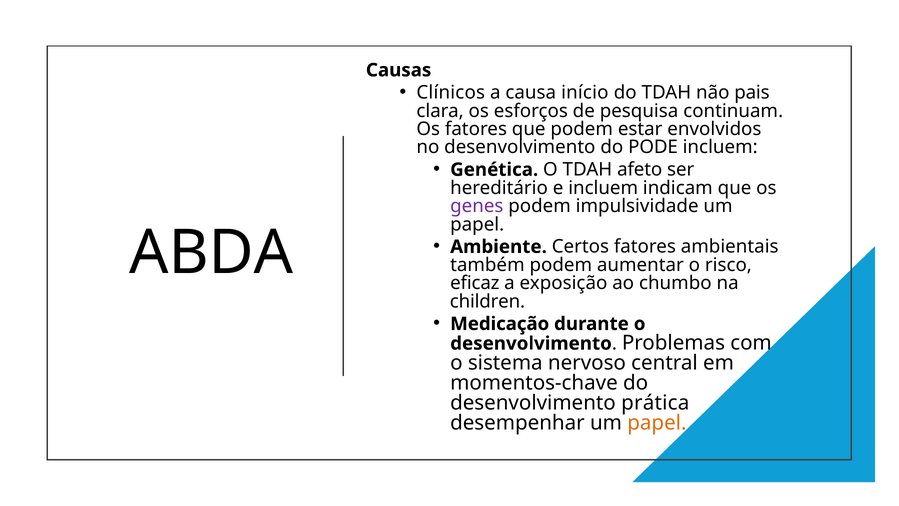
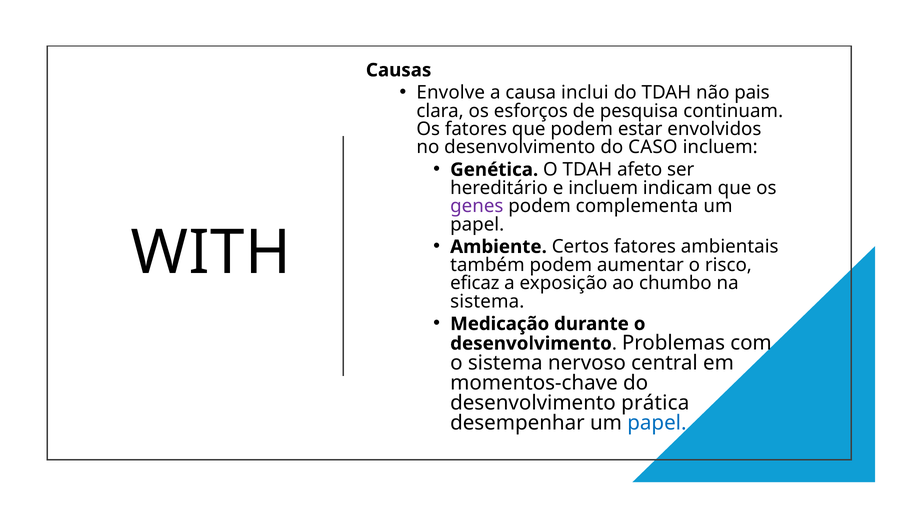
Clínicos: Clínicos -> Envolve
início: início -> inclui
PODE: PODE -> CASO
impulsividade: impulsividade -> complementa
ABDA: ABDA -> WITH
children at (487, 301): children -> sistema
papel at (657, 423) colour: orange -> blue
